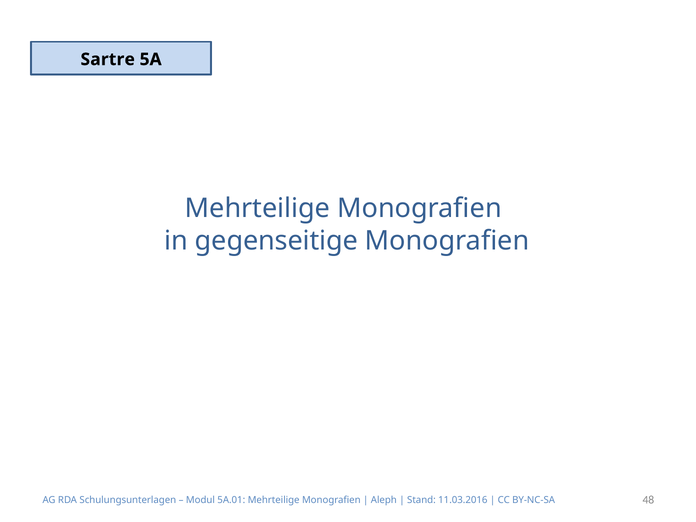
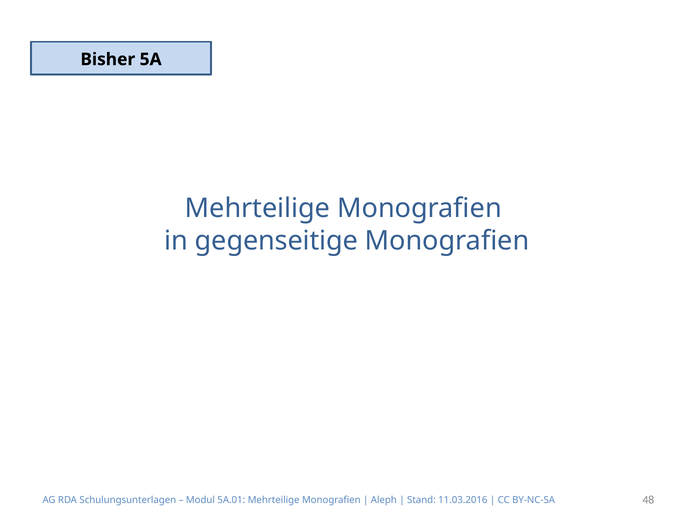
Sartre: Sartre -> Bisher
